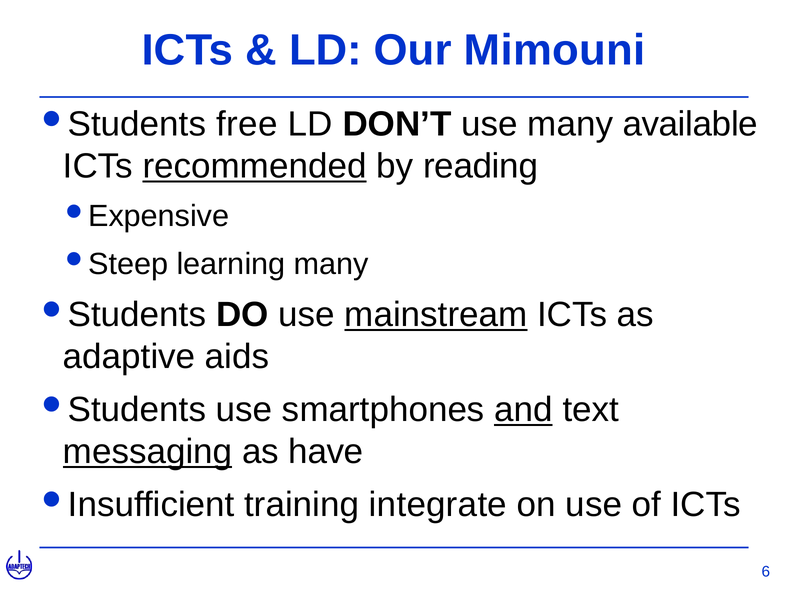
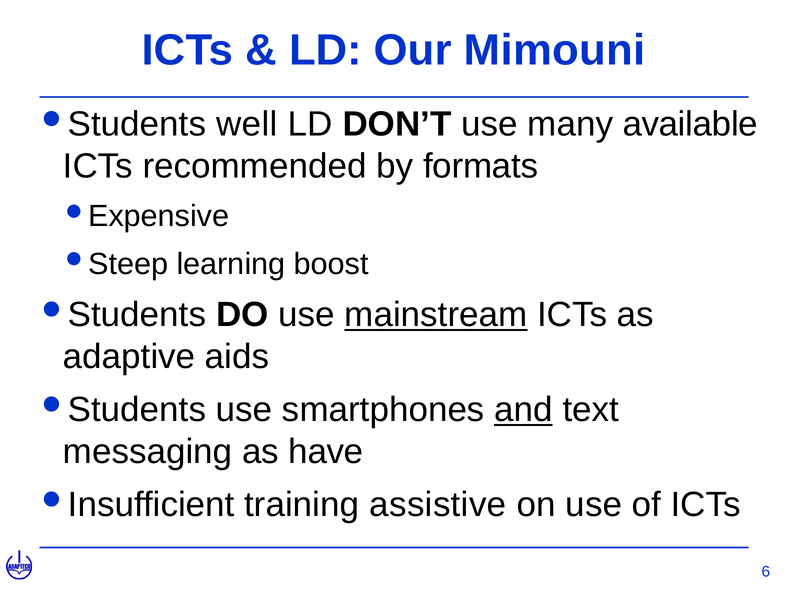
free: free -> well
recommended underline: present -> none
reading: reading -> formats
learning many: many -> boost
messaging underline: present -> none
integrate: integrate -> assistive
